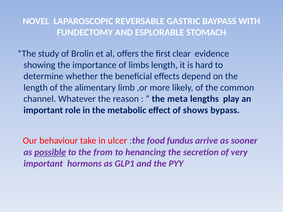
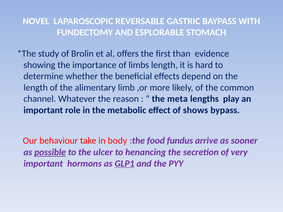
clear: clear -> than
ulcer: ulcer -> body
from: from -> ulcer
GLP1 underline: none -> present
